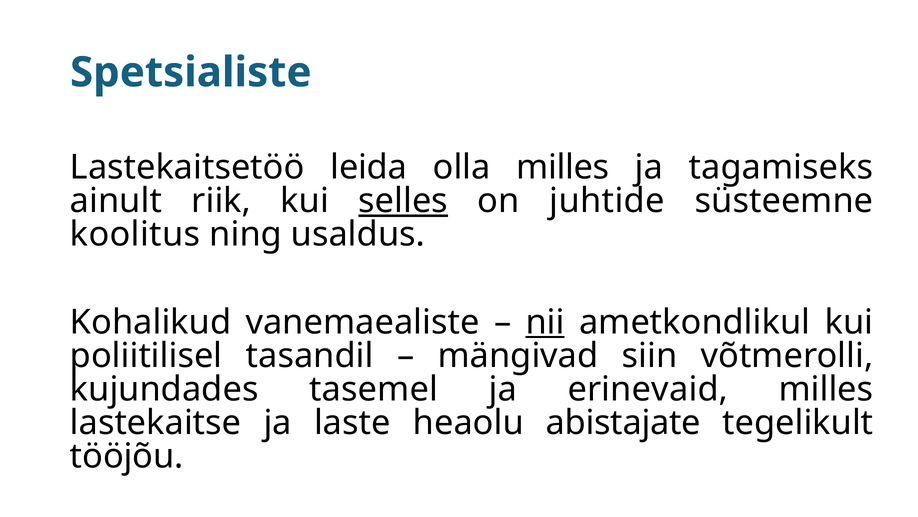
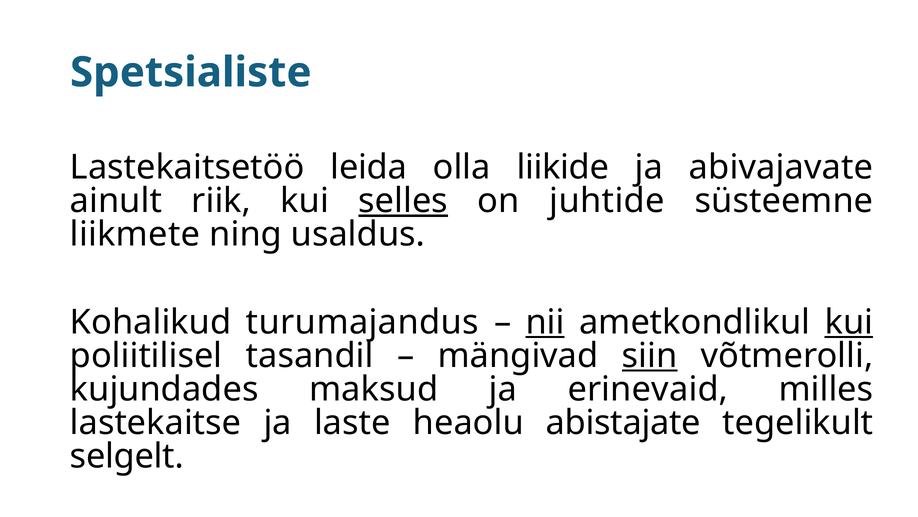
olla milles: milles -> liikide
tagamiseks: tagamiseks -> abivajavate
koolitus: koolitus -> liikmete
vanemaealiste: vanemaealiste -> turumajandus
kui at (849, 322) underline: none -> present
siin underline: none -> present
tasemel: tasemel -> maksud
tööjõu: tööjõu -> selgelt
